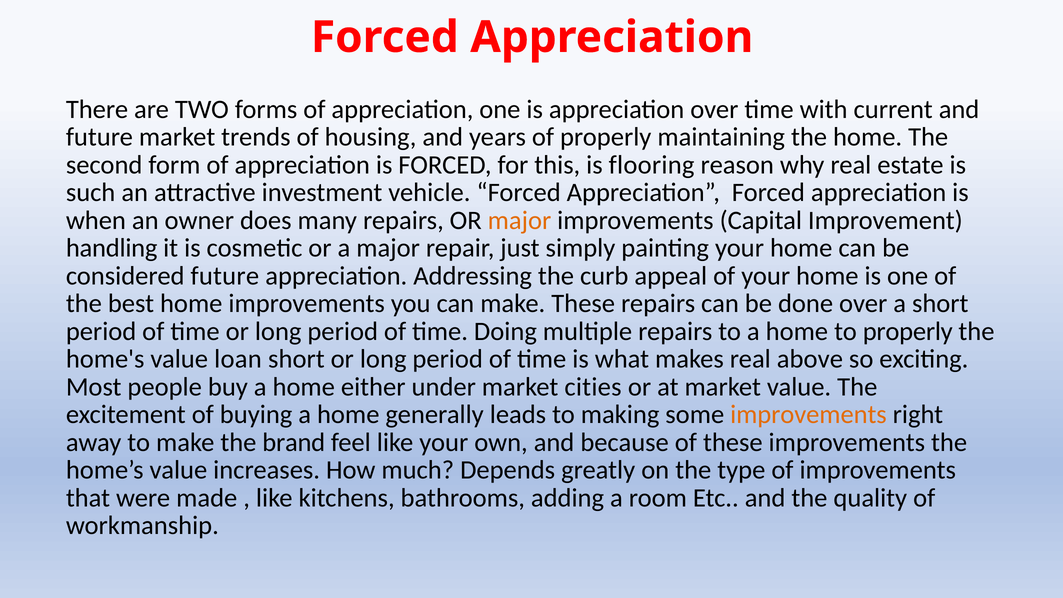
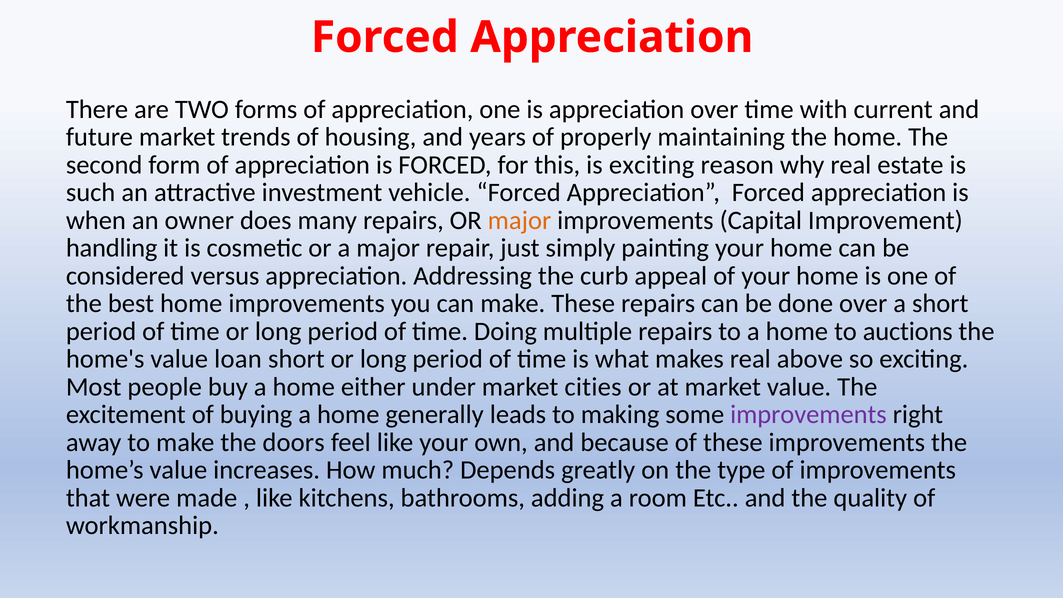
is flooring: flooring -> exciting
considered future: future -> versus
to properly: properly -> auctions
improvements at (808, 415) colour: orange -> purple
brand: brand -> doors
